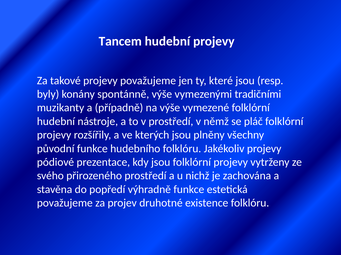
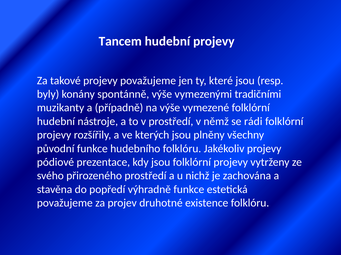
pláč: pláč -> rádi
